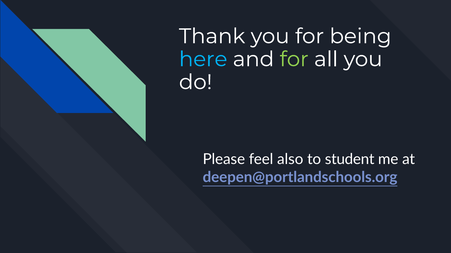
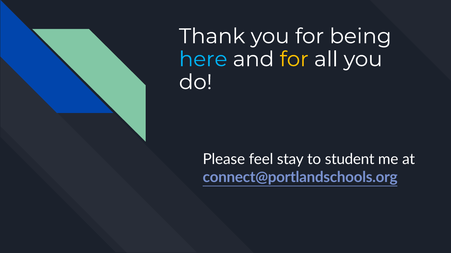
for at (294, 59) colour: light green -> yellow
also: also -> stay
deepen@portlandschools.org: deepen@portlandschools.org -> connect@portlandschools.org
